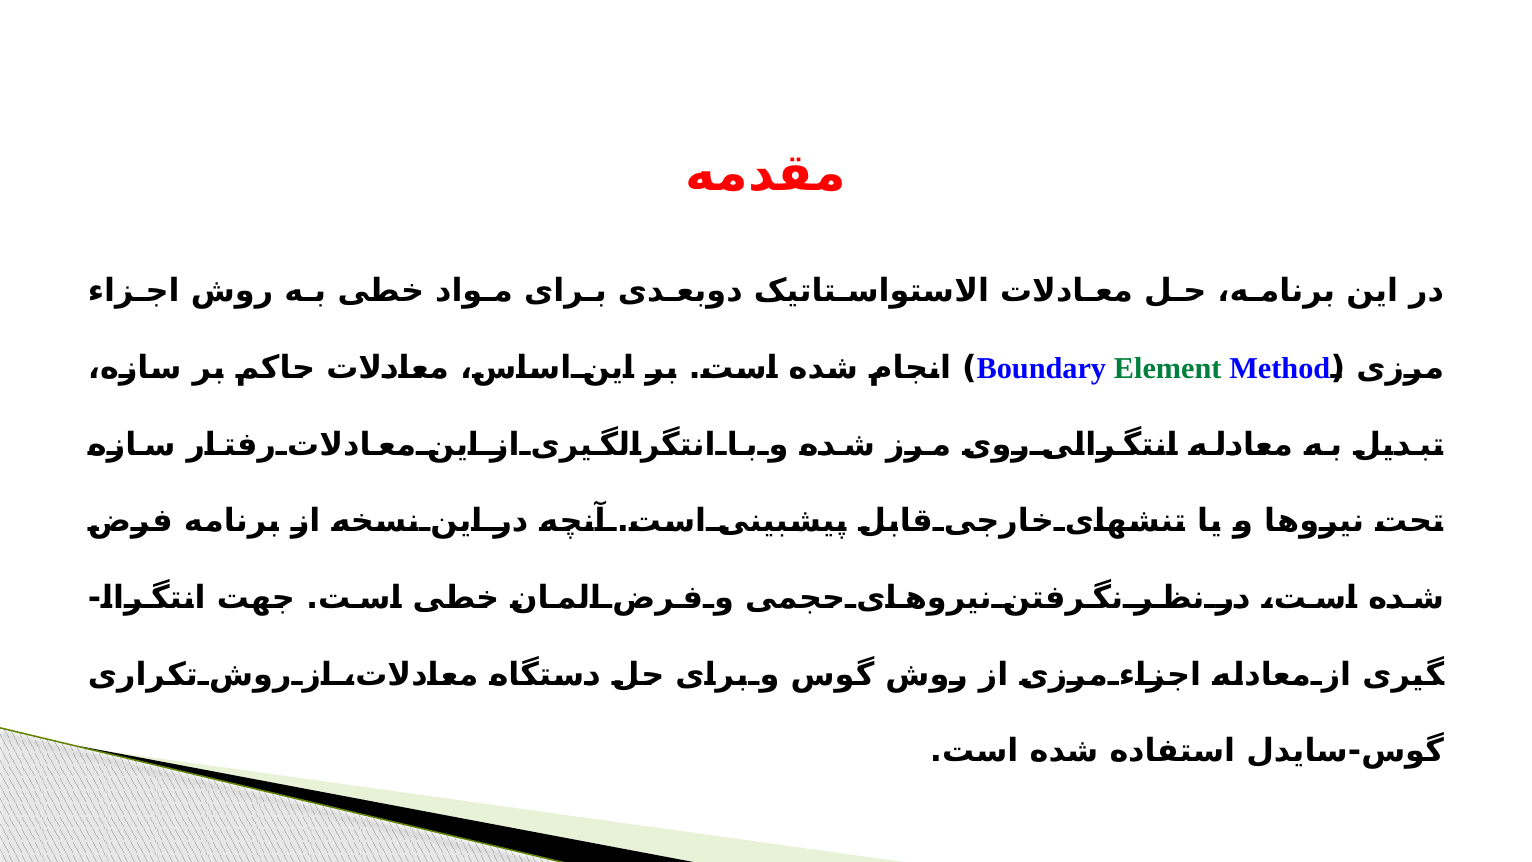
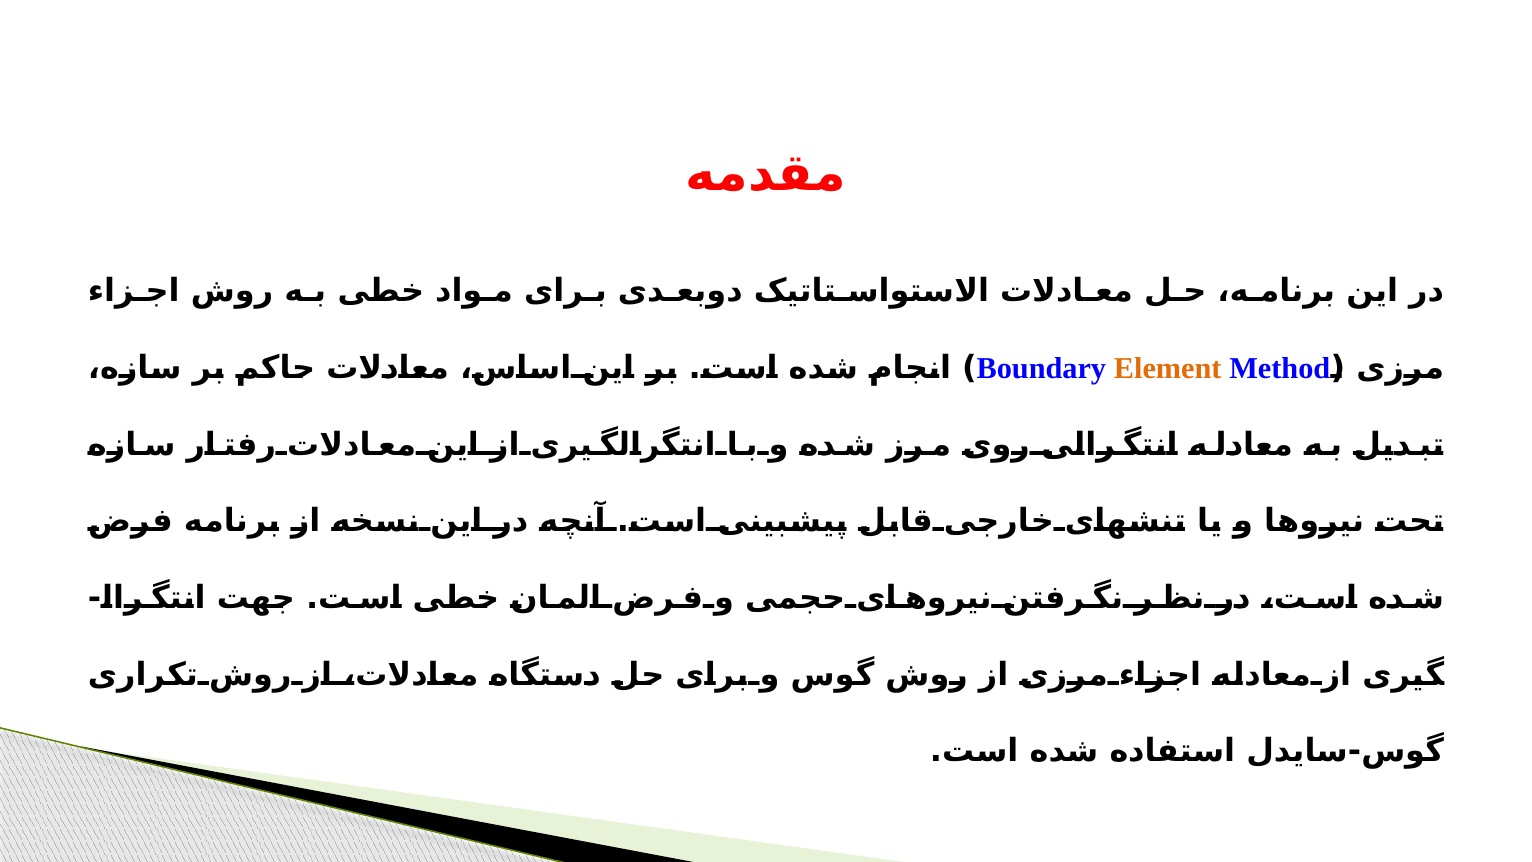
Element colour: green -> orange
